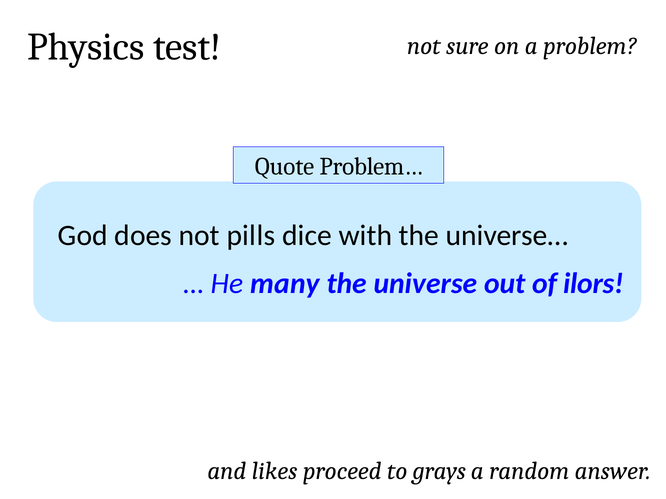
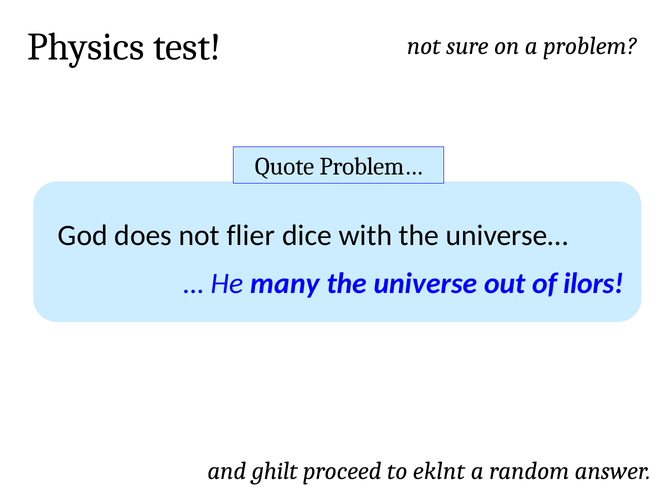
pills: pills -> flier
likes: likes -> ghilt
grays: grays -> eklnt
